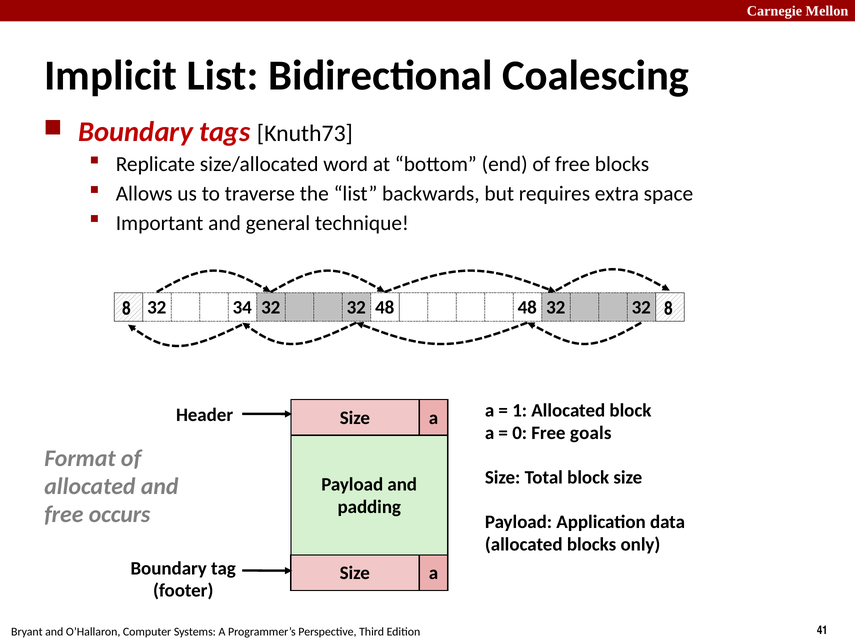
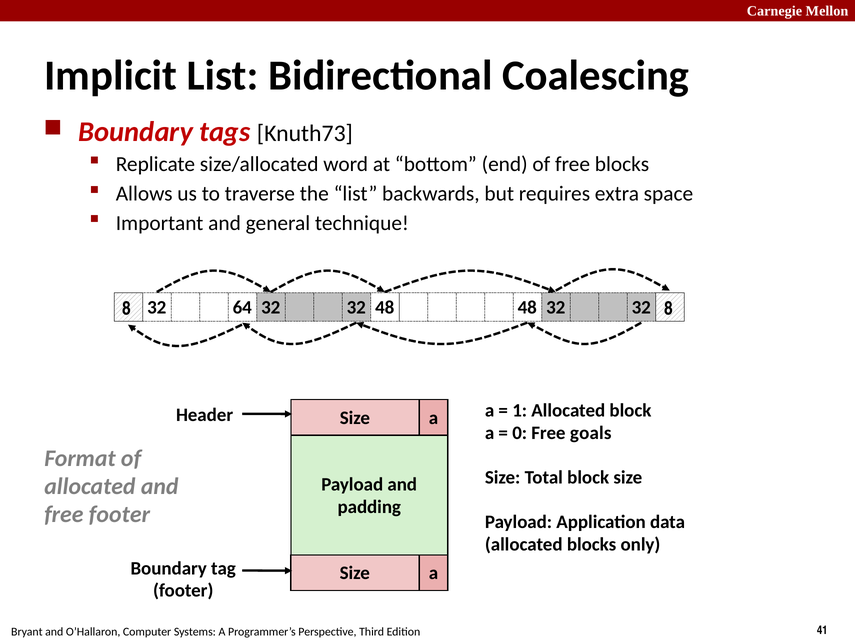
34: 34 -> 64
free occurs: occurs -> footer
